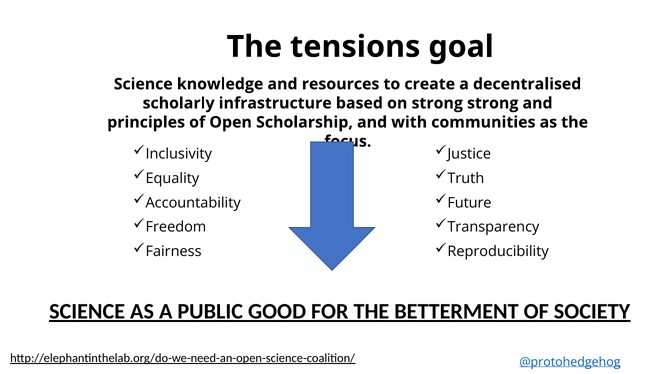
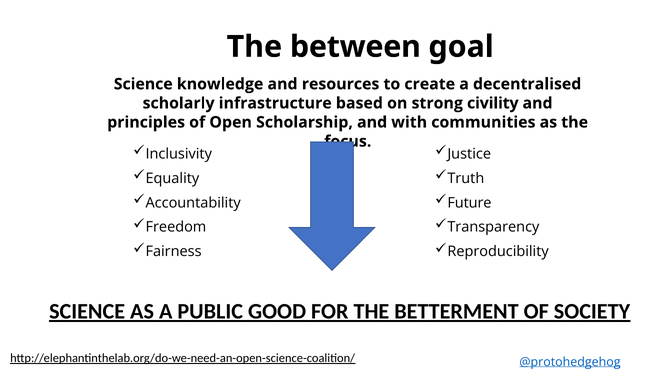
tensions: tensions -> between
strong strong: strong -> civility
